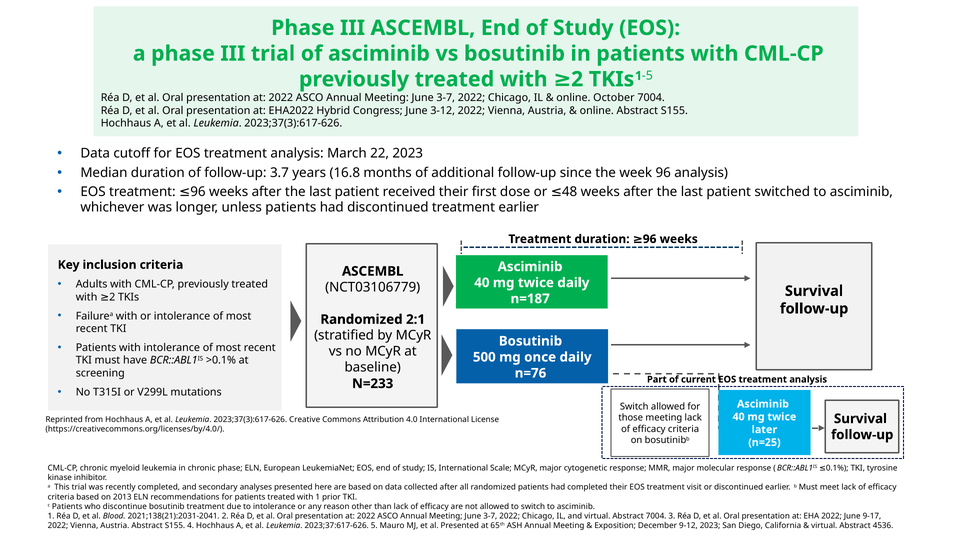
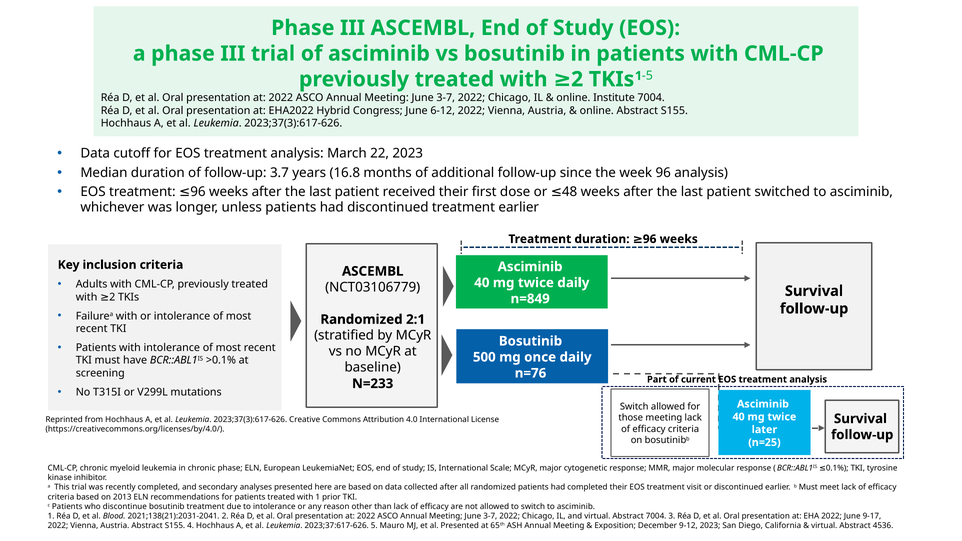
October: October -> Institute
3-12: 3-12 -> 6-12
n=187: n=187 -> n=849
